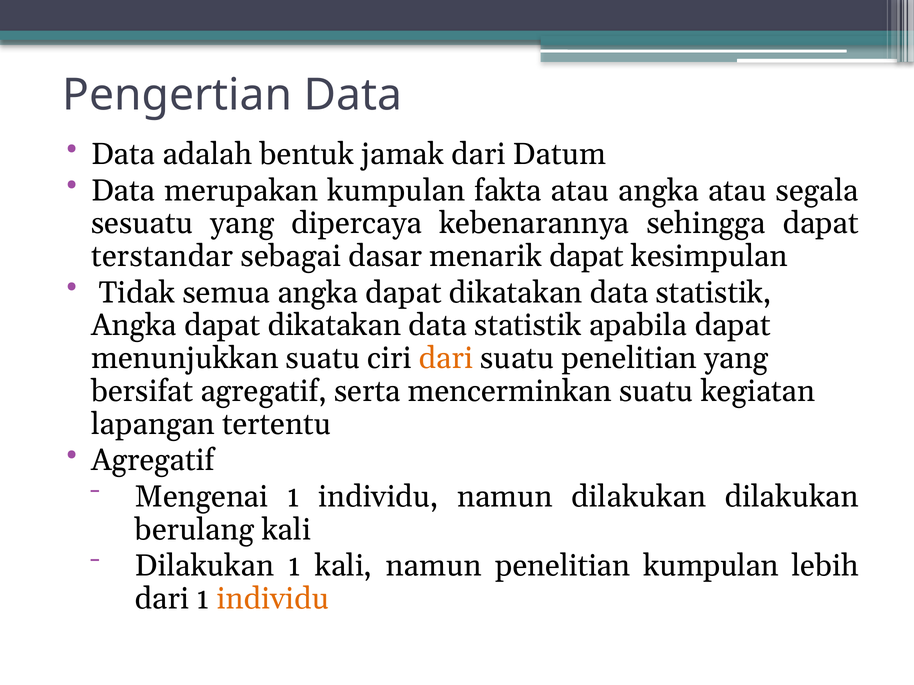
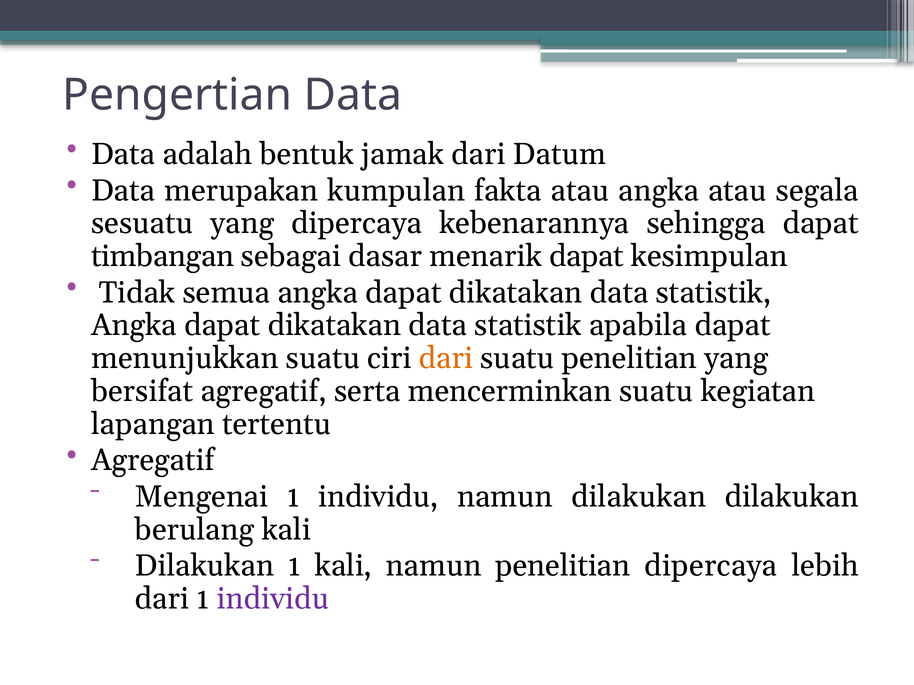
terstandar: terstandar -> timbangan
penelitian kumpulan: kumpulan -> dipercaya
individu at (273, 599) colour: orange -> purple
